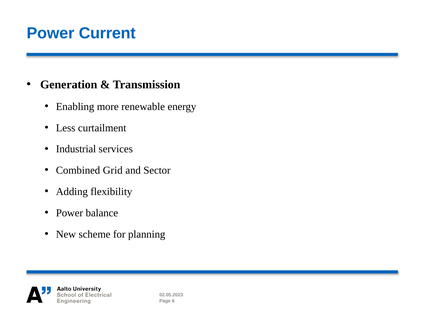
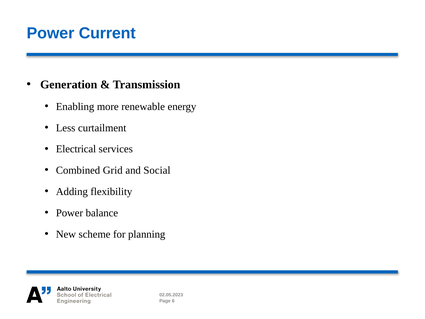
Industrial: Industrial -> Electrical
Sector: Sector -> Social
